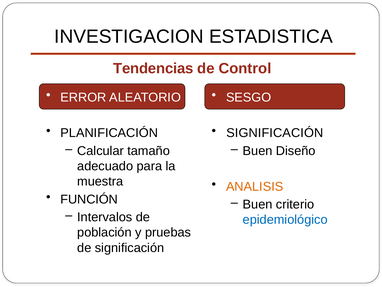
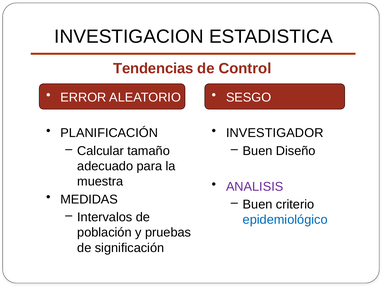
SIGNIFICACIÓN at (275, 133): SIGNIFICACIÓN -> INVESTIGADOR
ANALISIS colour: orange -> purple
FUNCIÓN: FUNCIÓN -> MEDIDAS
